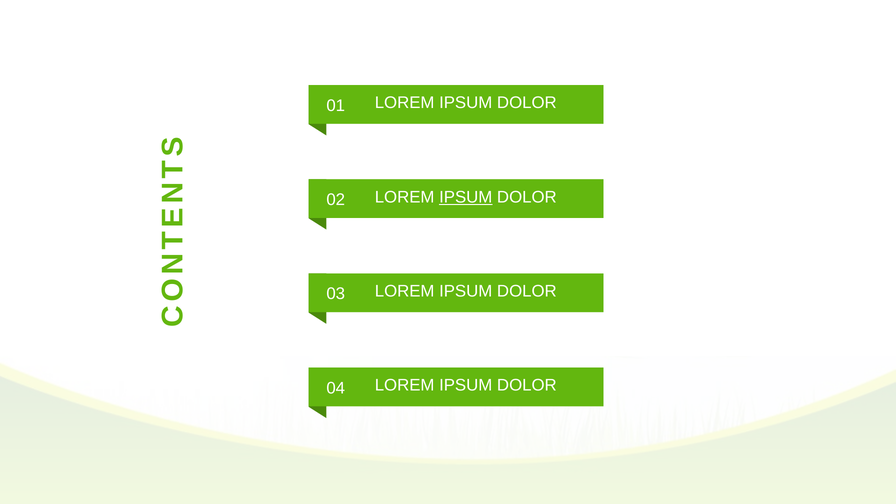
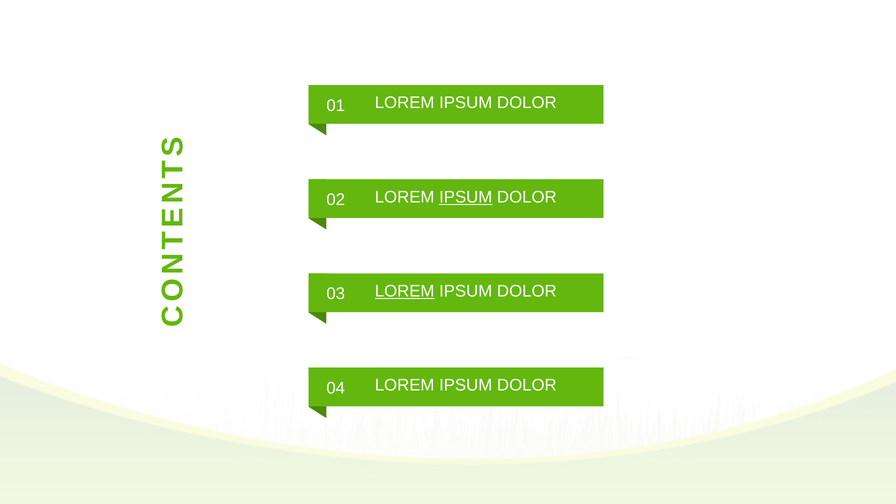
LOREM at (405, 291) underline: none -> present
